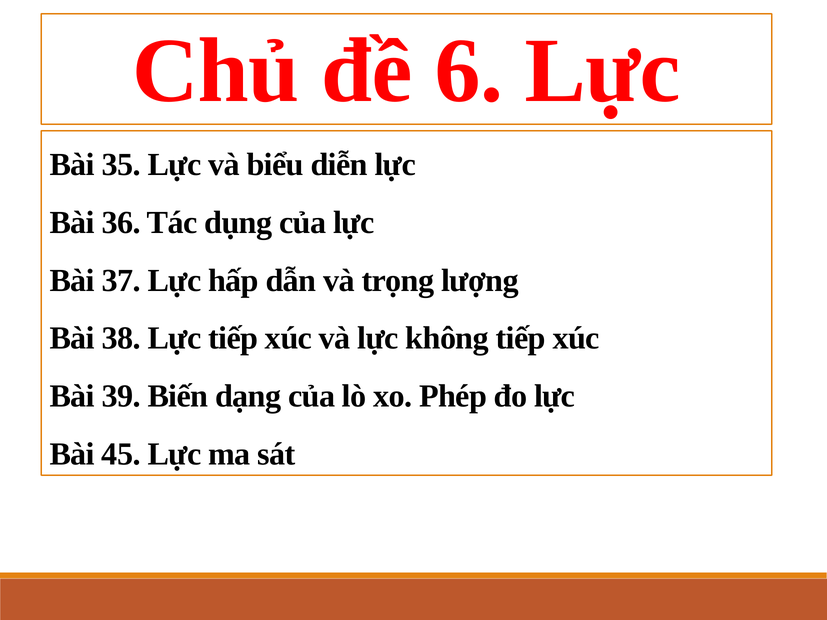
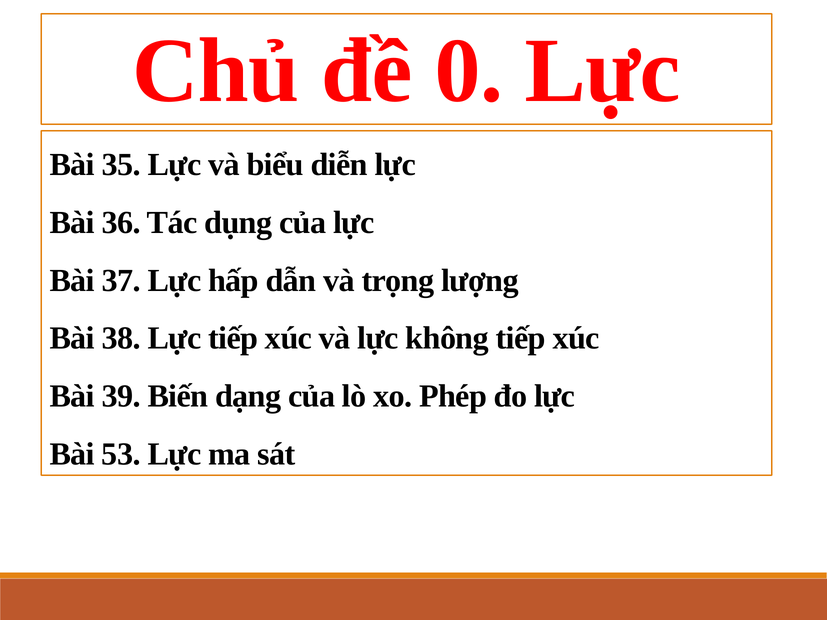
6: 6 -> 0
45: 45 -> 53
